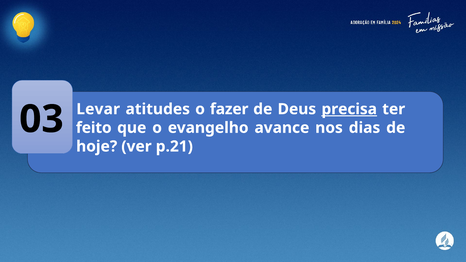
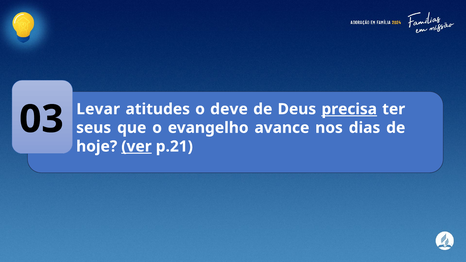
fazer: fazer -> deve
feito: feito -> seus
ver underline: none -> present
